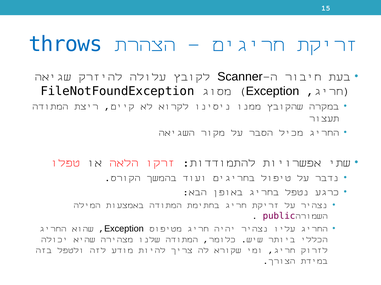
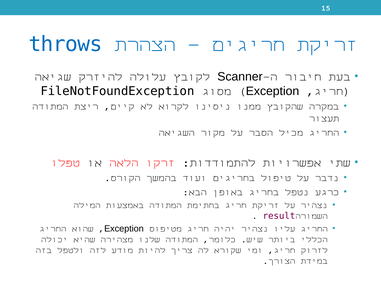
public: public -> result
